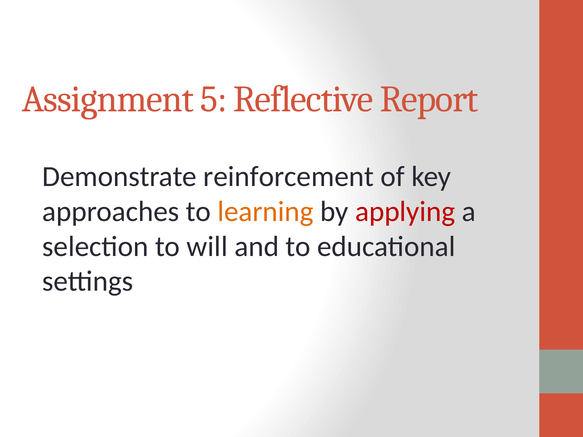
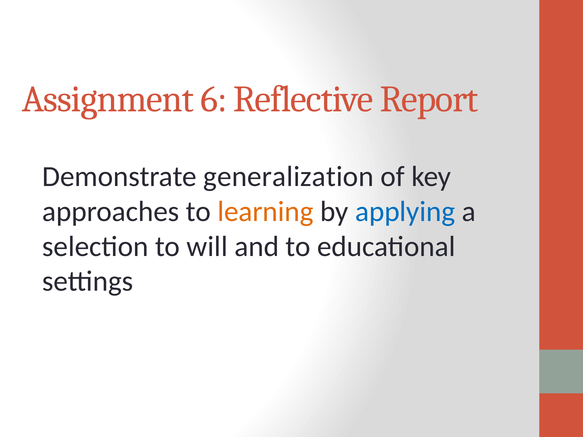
5: 5 -> 6
reinforcement: reinforcement -> generalization
applying colour: red -> blue
